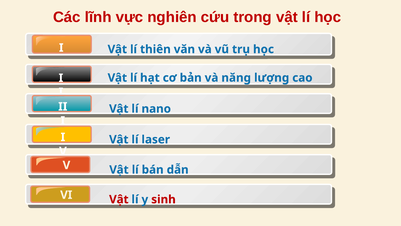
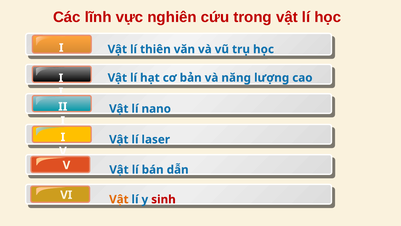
Vật at (119, 199) colour: red -> orange
